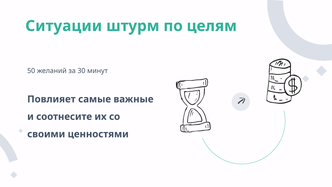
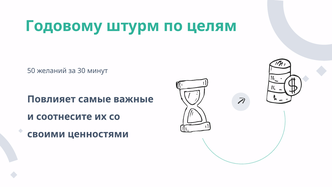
Ситуации: Ситуации -> Годовому
